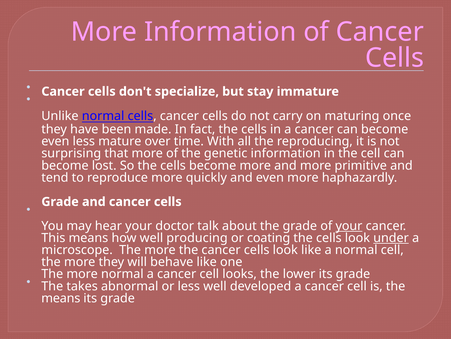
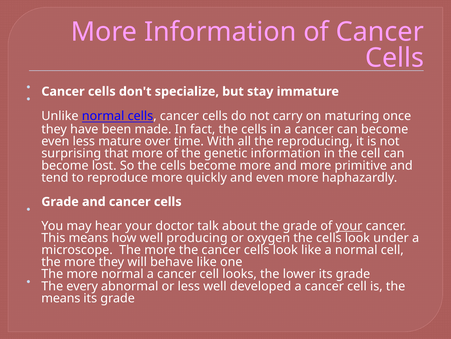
coating: coating -> oxygen
under underline: present -> none
takes: takes -> every
